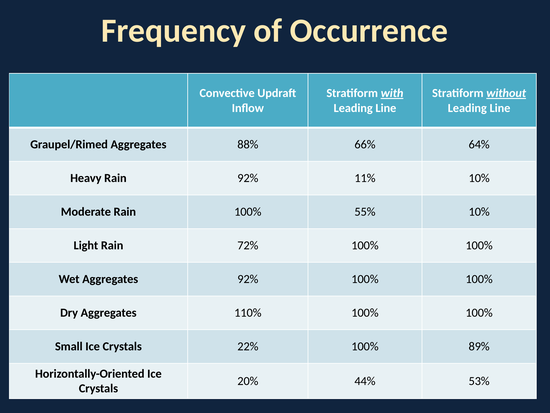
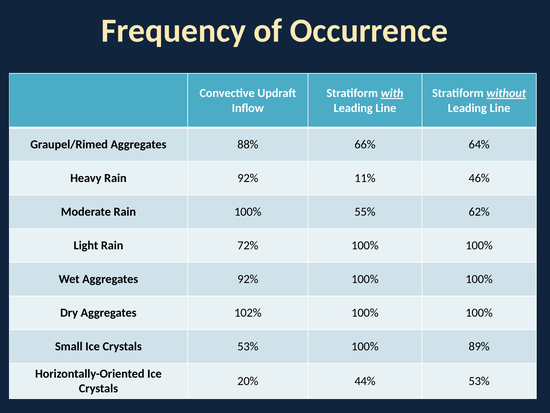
11% 10%: 10% -> 46%
55% 10%: 10% -> 62%
110%: 110% -> 102%
Crystals 22%: 22% -> 53%
